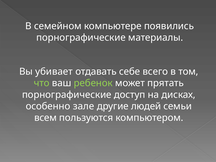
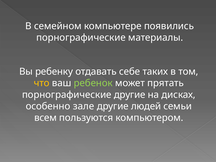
убивает: убивает -> ребенку
всего: всего -> таких
что colour: light green -> yellow
порнографические доступ: доступ -> другие
